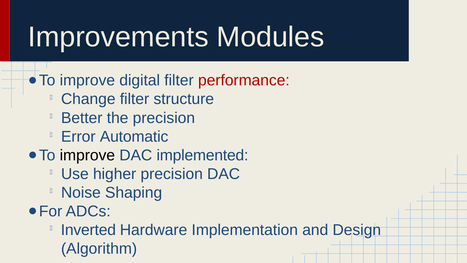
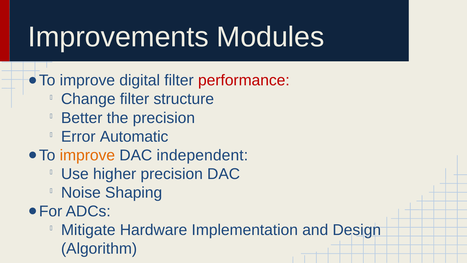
improve at (87, 155) colour: black -> orange
implemented: implemented -> independent
Inverted: Inverted -> Mitigate
